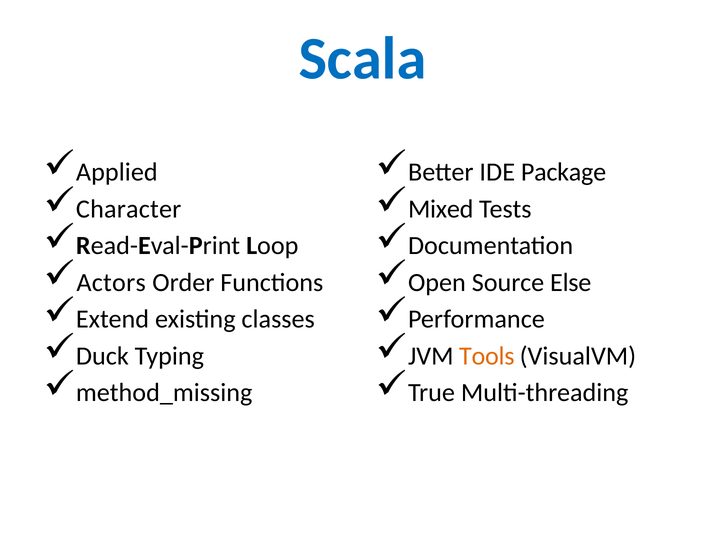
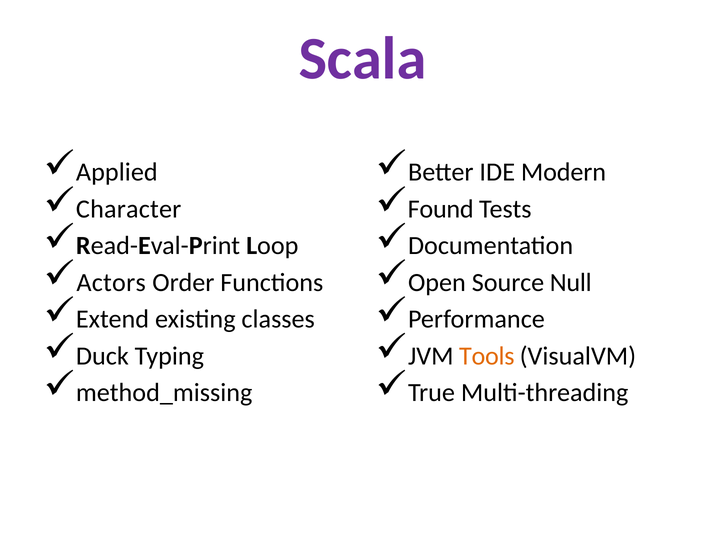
Scala colour: blue -> purple
Package: Package -> Modern
Mixed: Mixed -> Found
Else: Else -> Null
